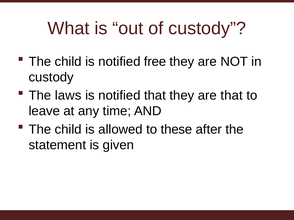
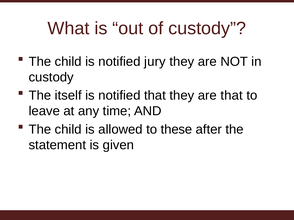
free: free -> jury
laws: laws -> itself
